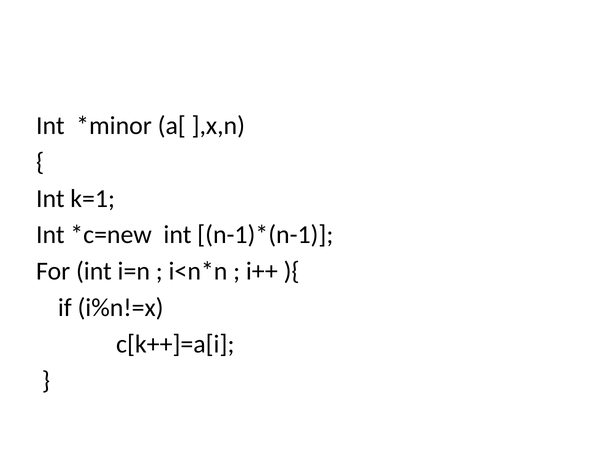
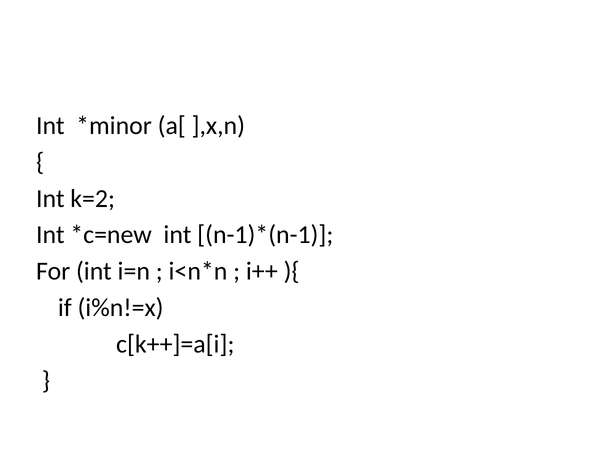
k=1: k=1 -> k=2
